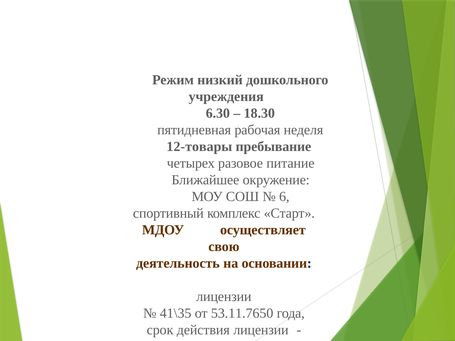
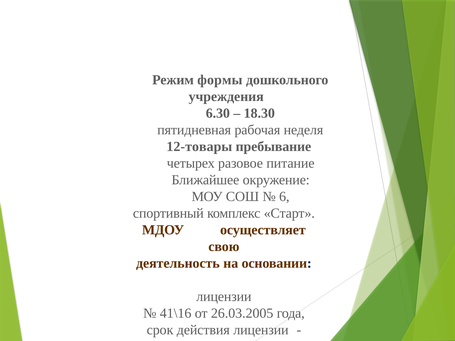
низкий: низкий -> формы
41\35: 41\35 -> 41\16
53.11.7650: 53.11.7650 -> 26.03.2005
